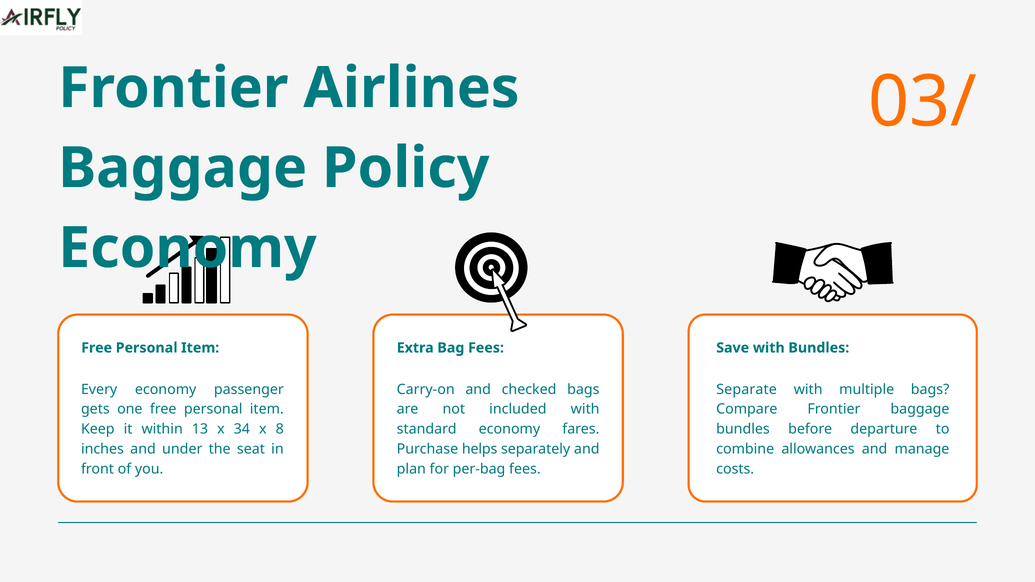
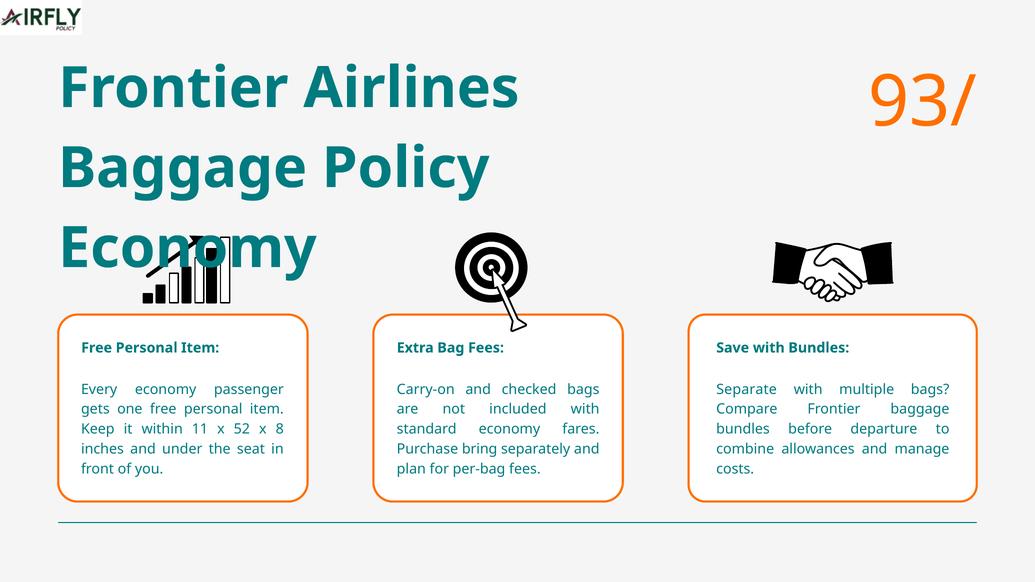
03/: 03/ -> 93/
13: 13 -> 11
34: 34 -> 52
helps: helps -> bring
